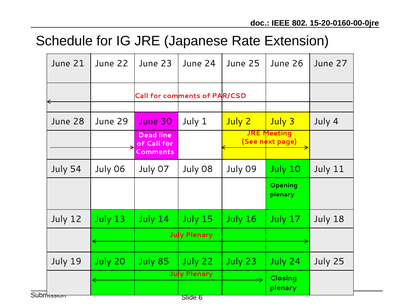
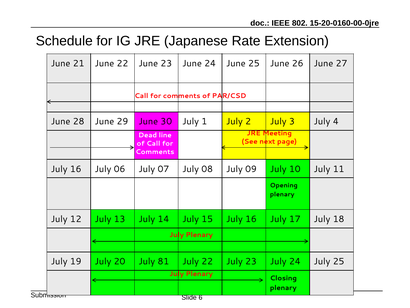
54 at (76, 169): 54 -> 16
85: 85 -> 81
